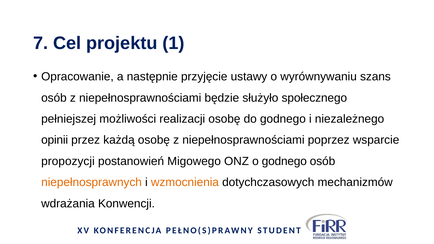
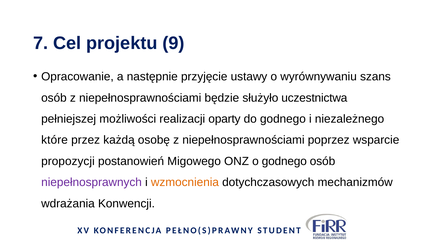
1: 1 -> 9
społecznego: społecznego -> uczestnictwa
realizacji osobę: osobę -> oparty
opinii: opinii -> które
niepełnosprawnych colour: orange -> purple
